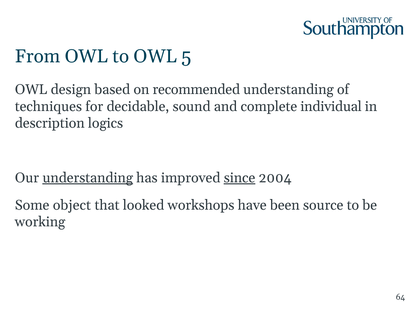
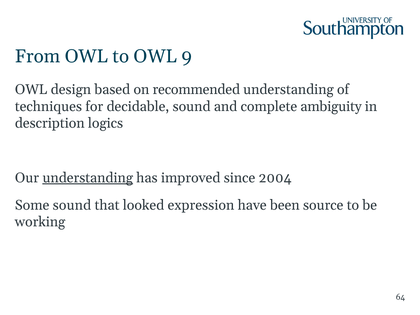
5: 5 -> 9
individual: individual -> ambiguity
since underline: present -> none
Some object: object -> sound
workshops: workshops -> expression
